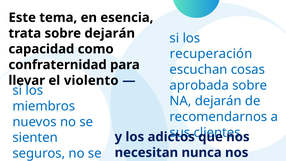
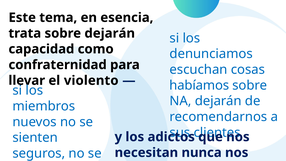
recuperación: recuperación -> denunciamos
aprobada: aprobada -> habíamos
